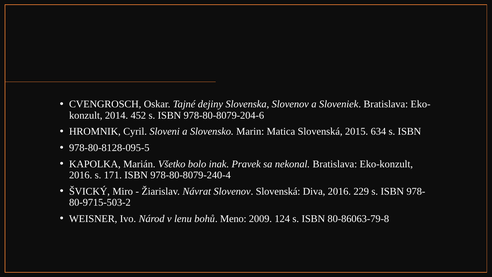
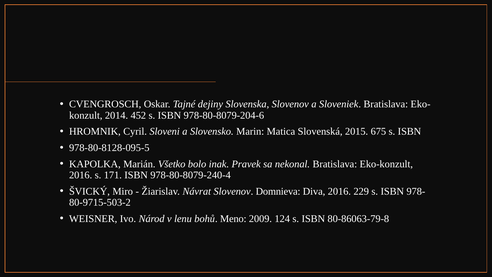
634: 634 -> 675
Slovenov Slovenská: Slovenská -> Domnieva
